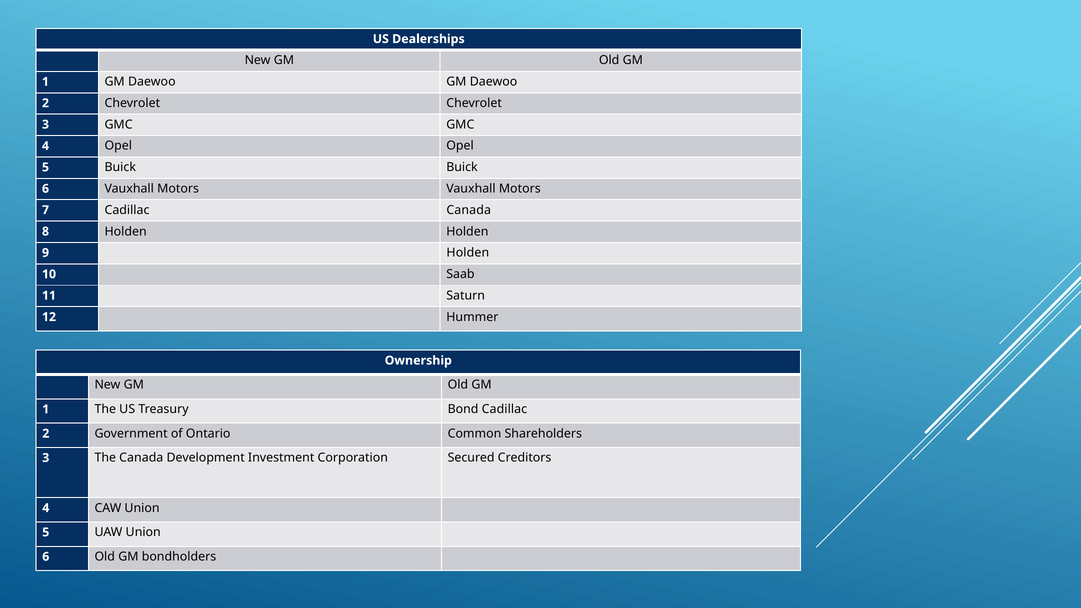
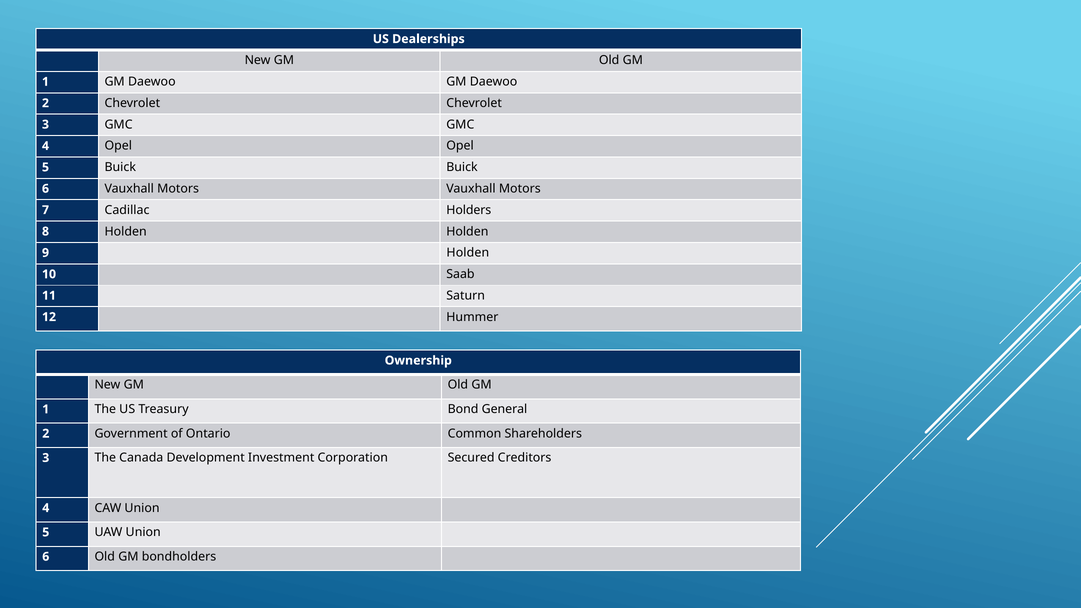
Cadillac Canada: Canada -> Holders
Bond Cadillac: Cadillac -> General
